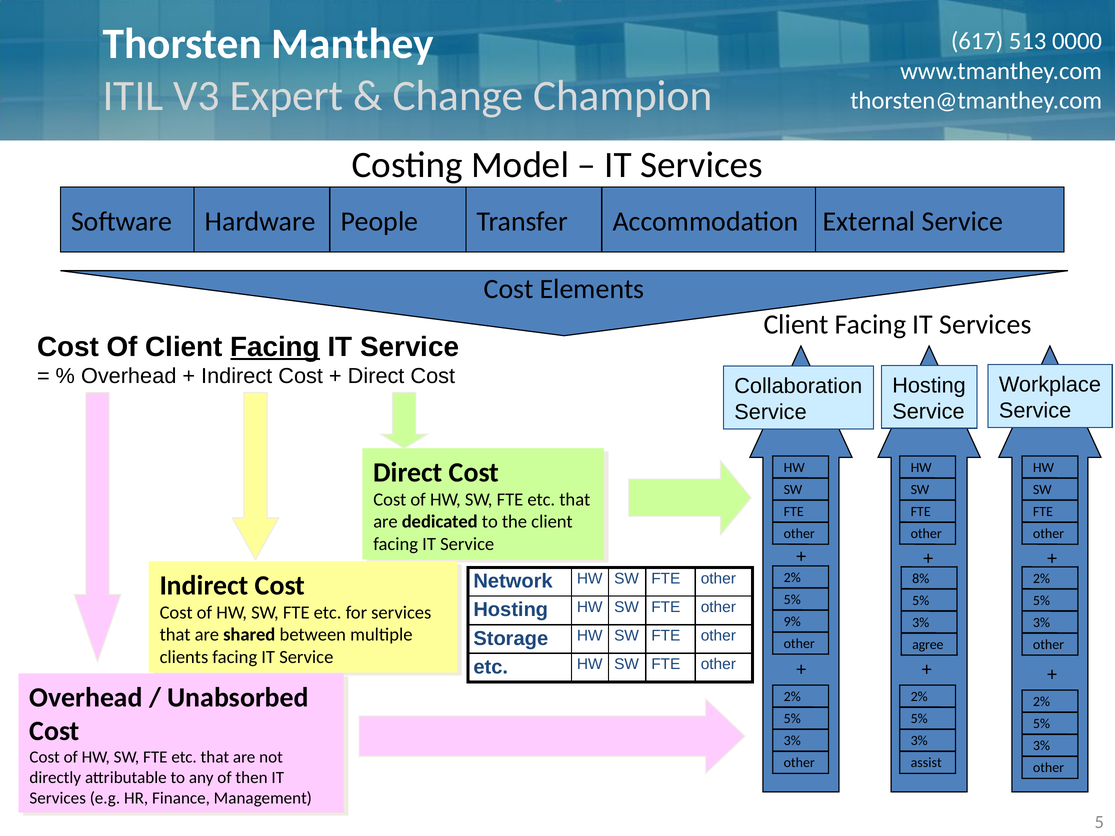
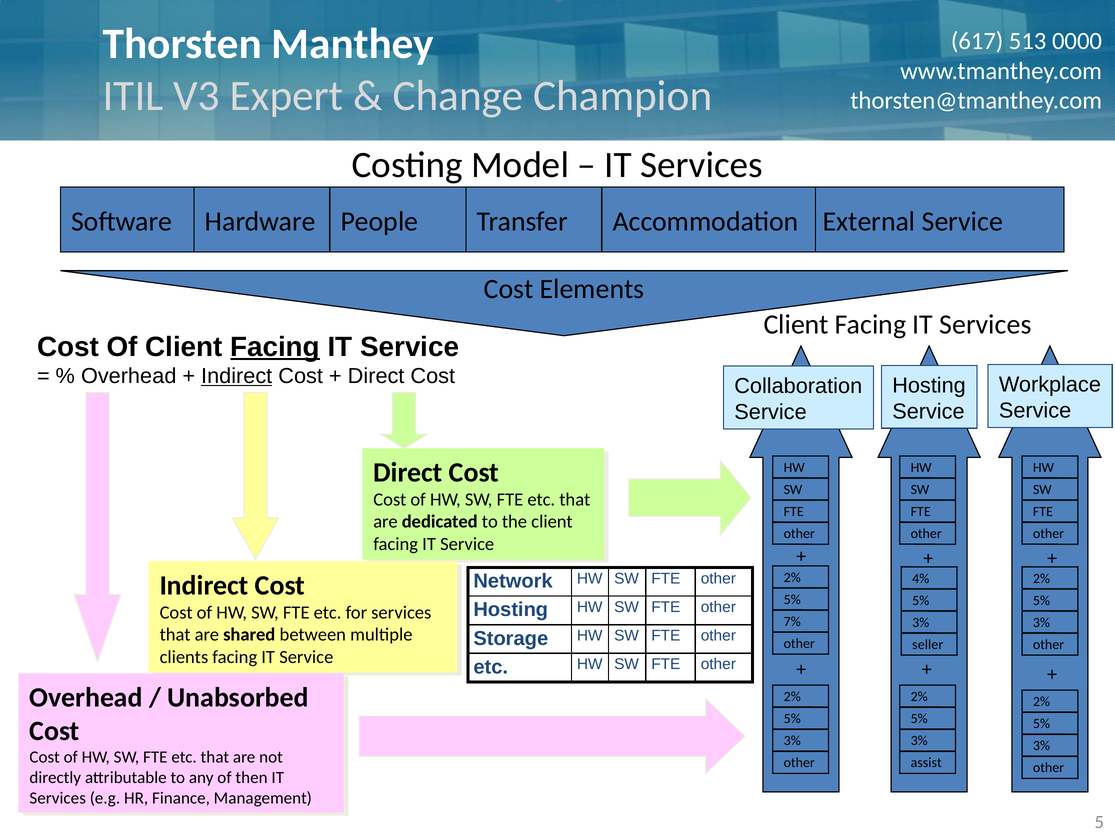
Indirect at (237, 376) underline: none -> present
8%: 8% -> 4%
9%: 9% -> 7%
agree: agree -> seller
